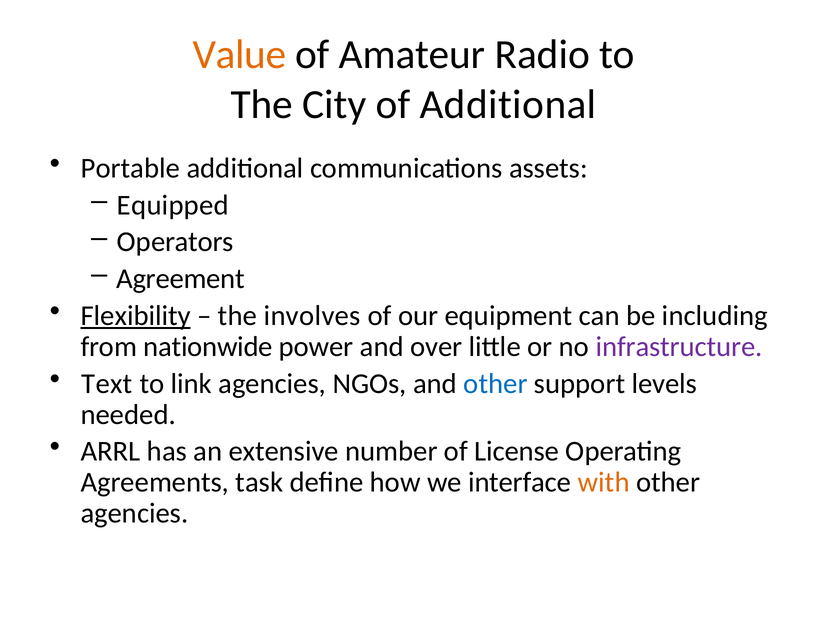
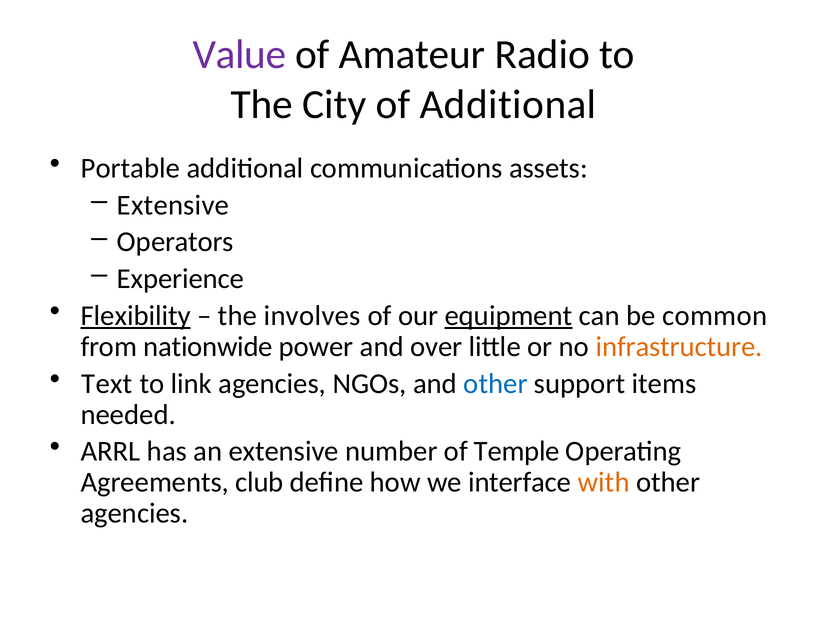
Value colour: orange -> purple
Equipped at (173, 205): Equipped -> Extensive
Agreement: Agreement -> Experience
equipment underline: none -> present
including: including -> common
infrastructure colour: purple -> orange
levels: levels -> items
License: License -> Temple
task: task -> club
